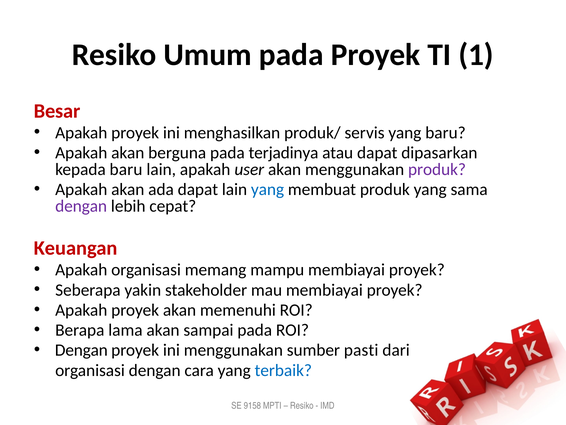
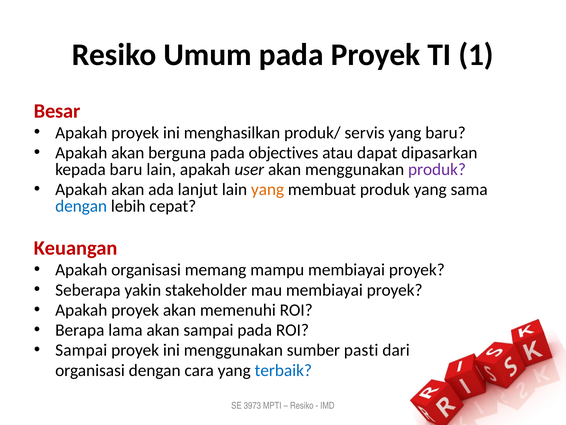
terjadinya: terjadinya -> objectives
ada dapat: dapat -> lanjut
yang at (268, 189) colour: blue -> orange
dengan at (81, 206) colour: purple -> blue
Dengan at (81, 350): Dengan -> Sampai
9158: 9158 -> 3973
